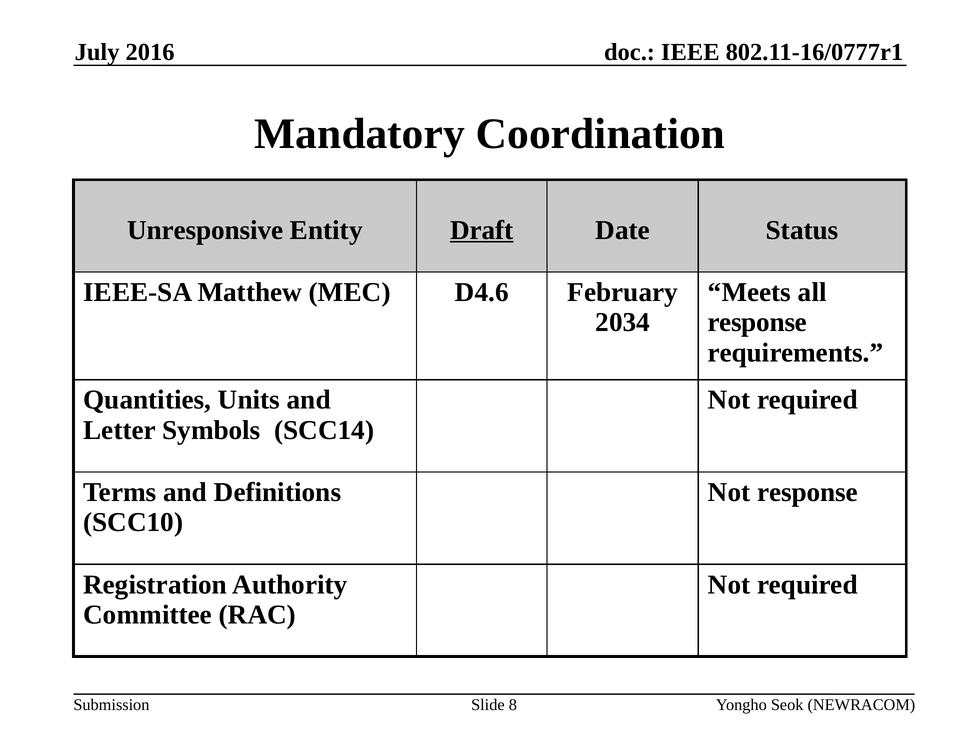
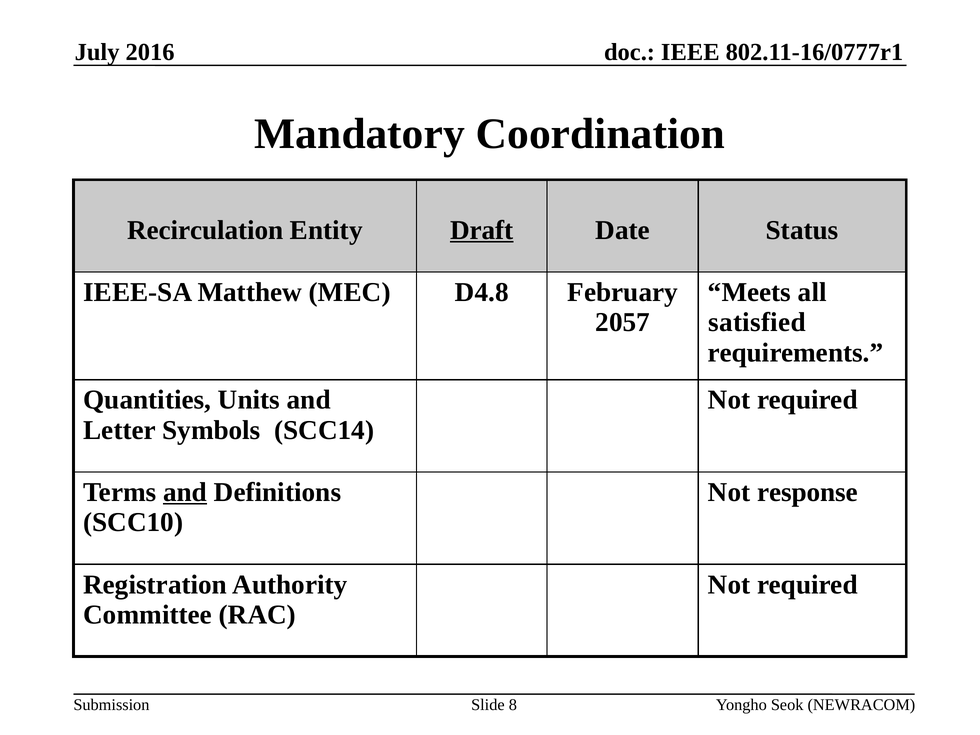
Unresponsive: Unresponsive -> Recirculation
D4.6: D4.6 -> D4.8
2034: 2034 -> 2057
response at (757, 322): response -> satisfied
and at (185, 492) underline: none -> present
